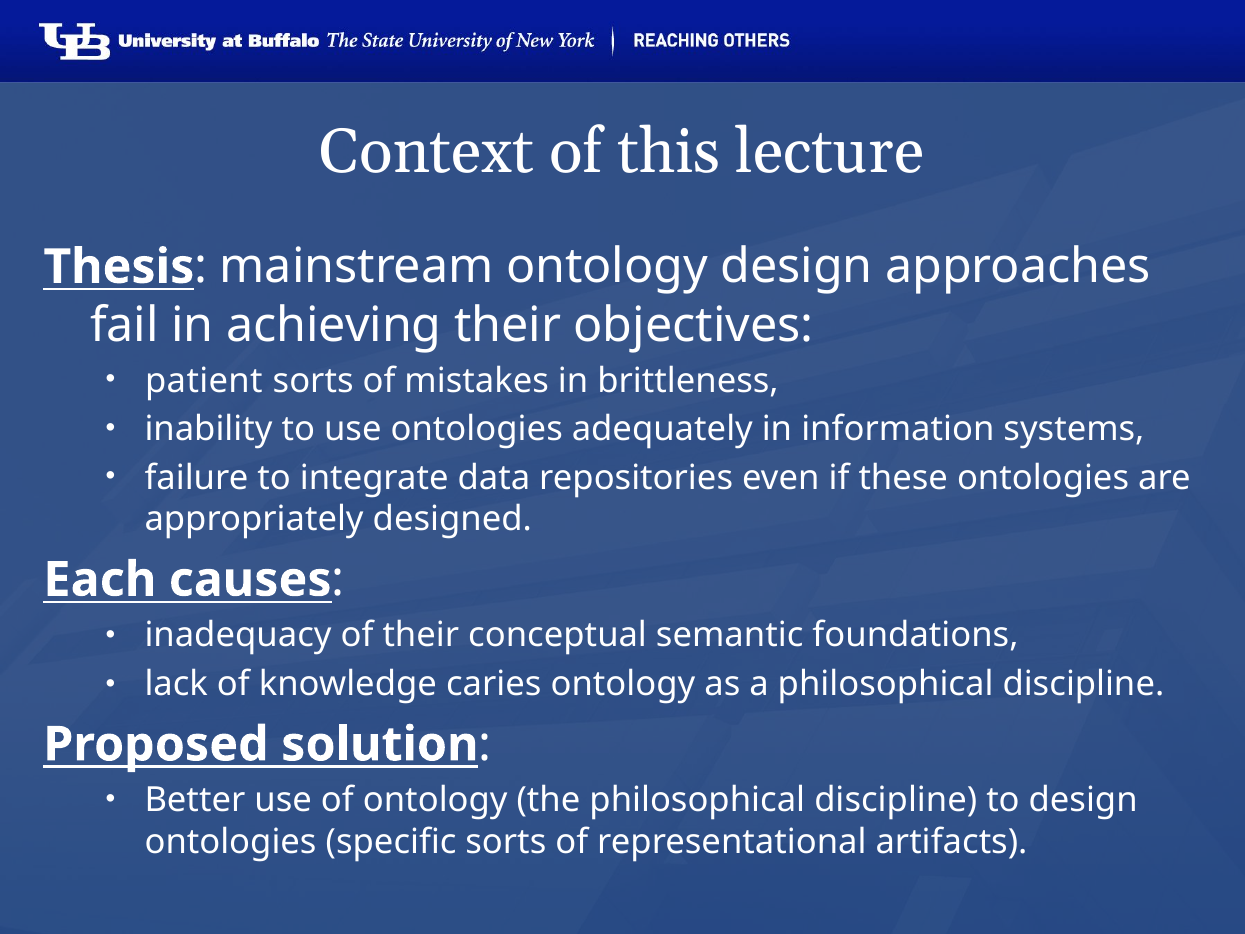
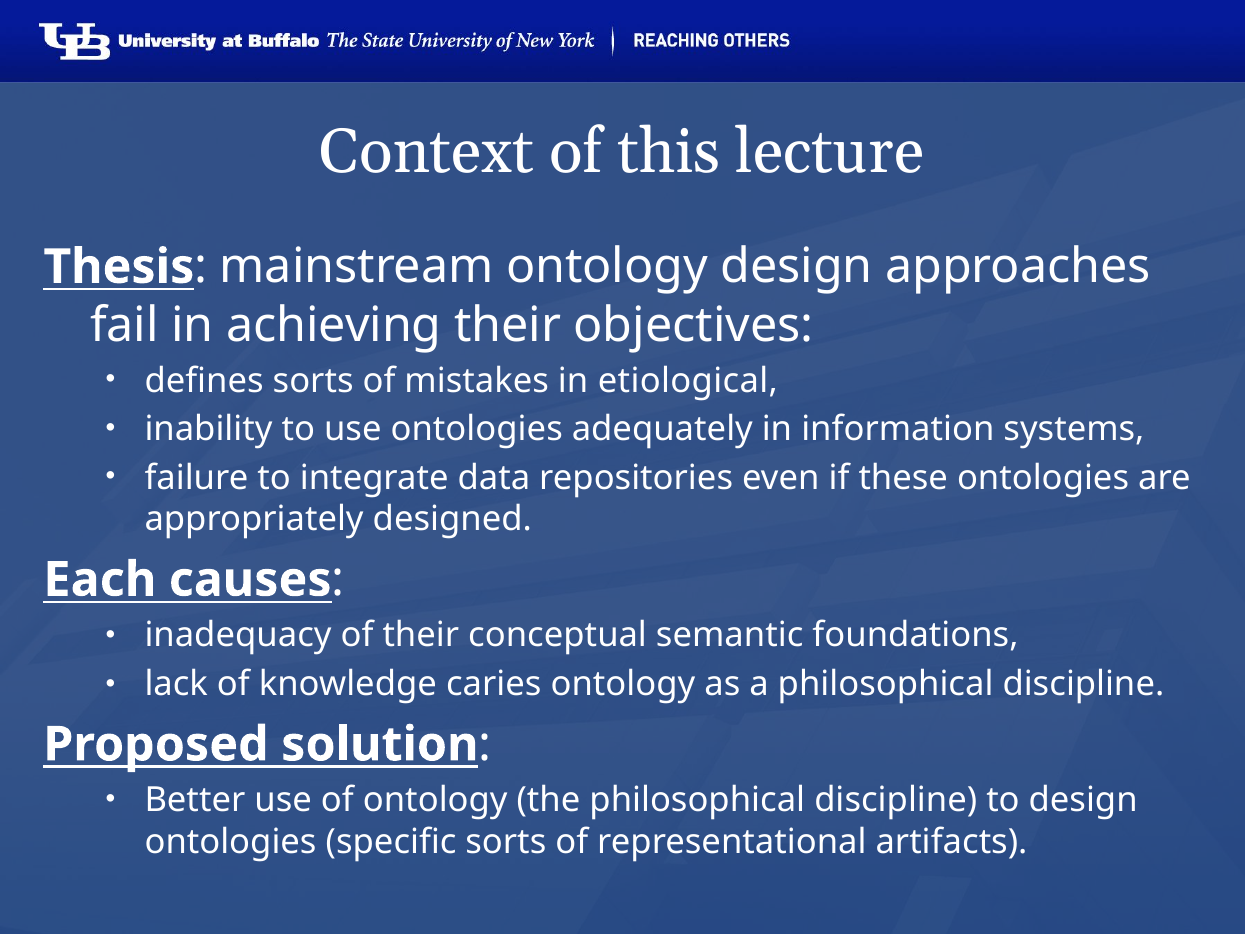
patient: patient -> defines
brittleness: brittleness -> etiological
